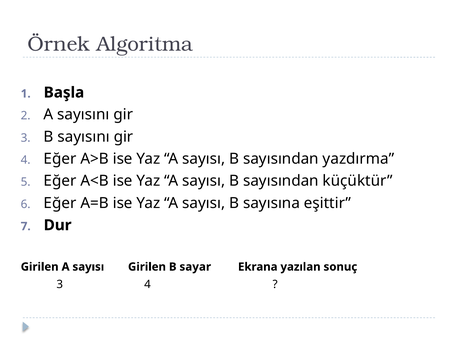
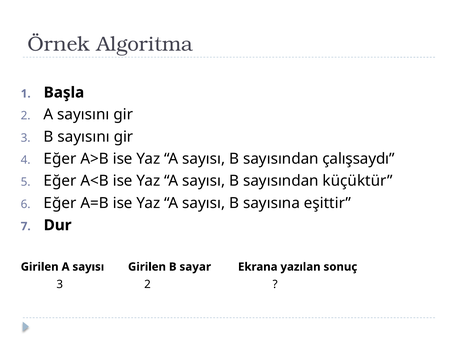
yazdırma: yazdırma -> çalışsaydı
3 4: 4 -> 2
